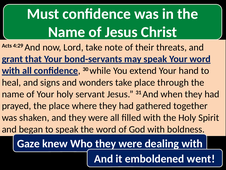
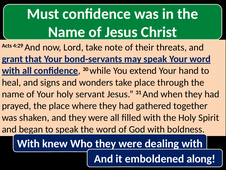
Gaze at (28, 143): Gaze -> With
went: went -> along
